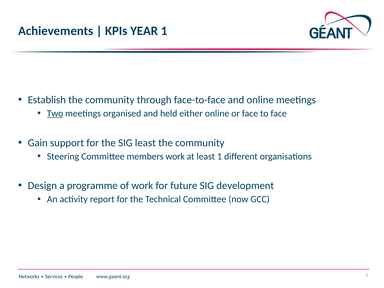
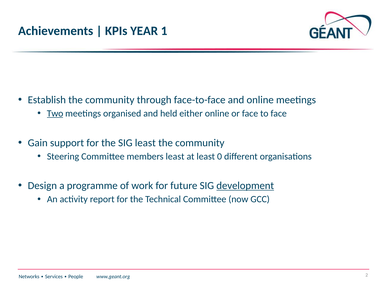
members work: work -> least
least 1: 1 -> 0
development underline: none -> present
